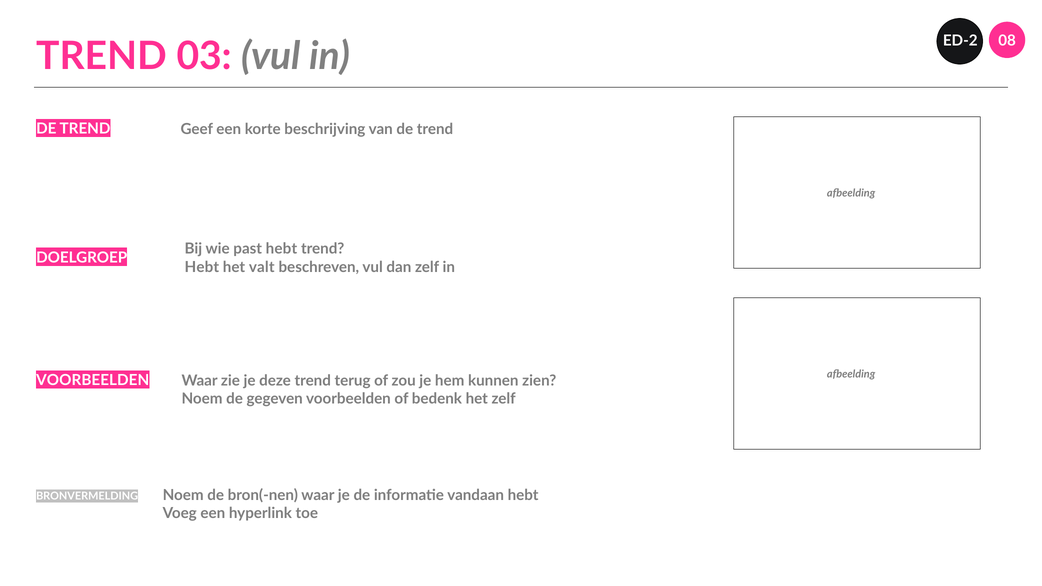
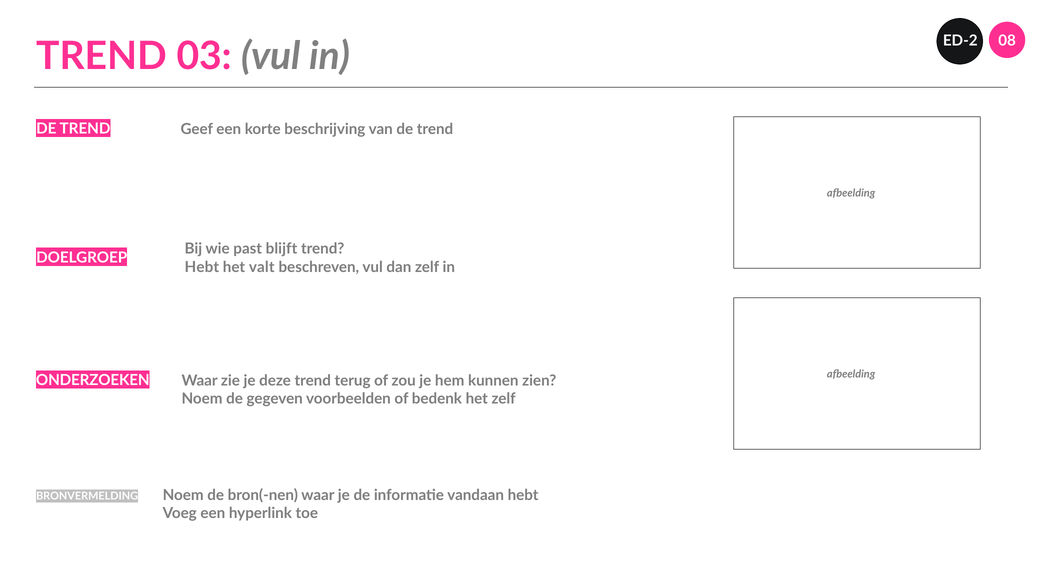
past hebt: hebt -> blijft
VOORBEELDEN at (93, 381): VOORBEELDEN -> ONDERZOEKEN
